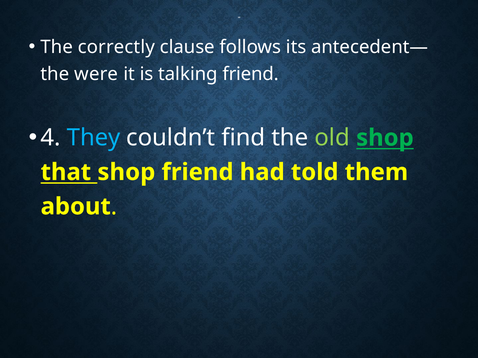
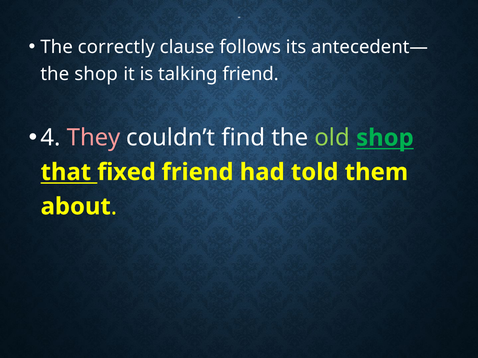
the were: were -> shop
They colour: light blue -> pink
that shop: shop -> fixed
